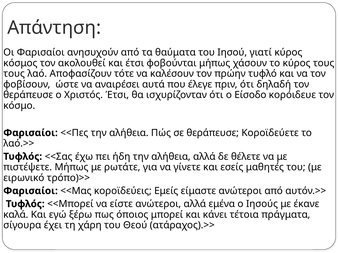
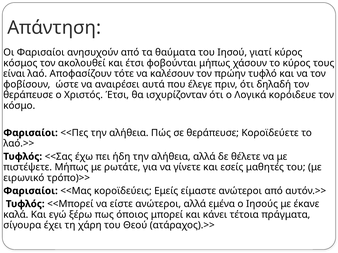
τους at (14, 74): τους -> είναι
Είσοδο: Είσοδο -> Λογικά
